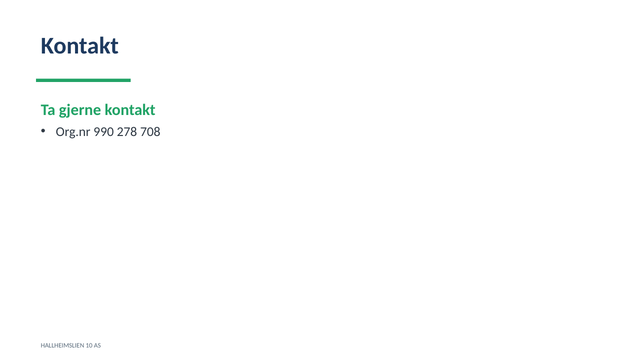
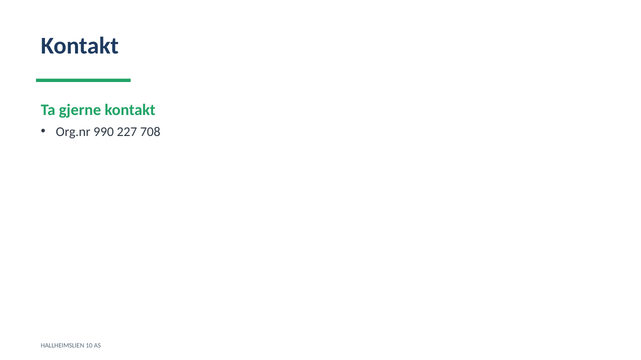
278: 278 -> 227
